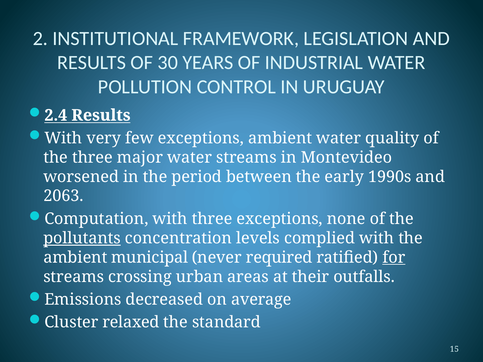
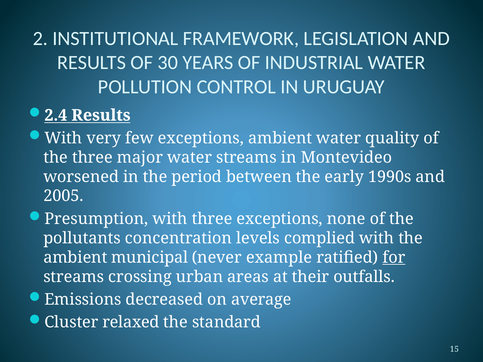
2063: 2063 -> 2005
Computation: Computation -> Presumption
pollutants underline: present -> none
required: required -> example
